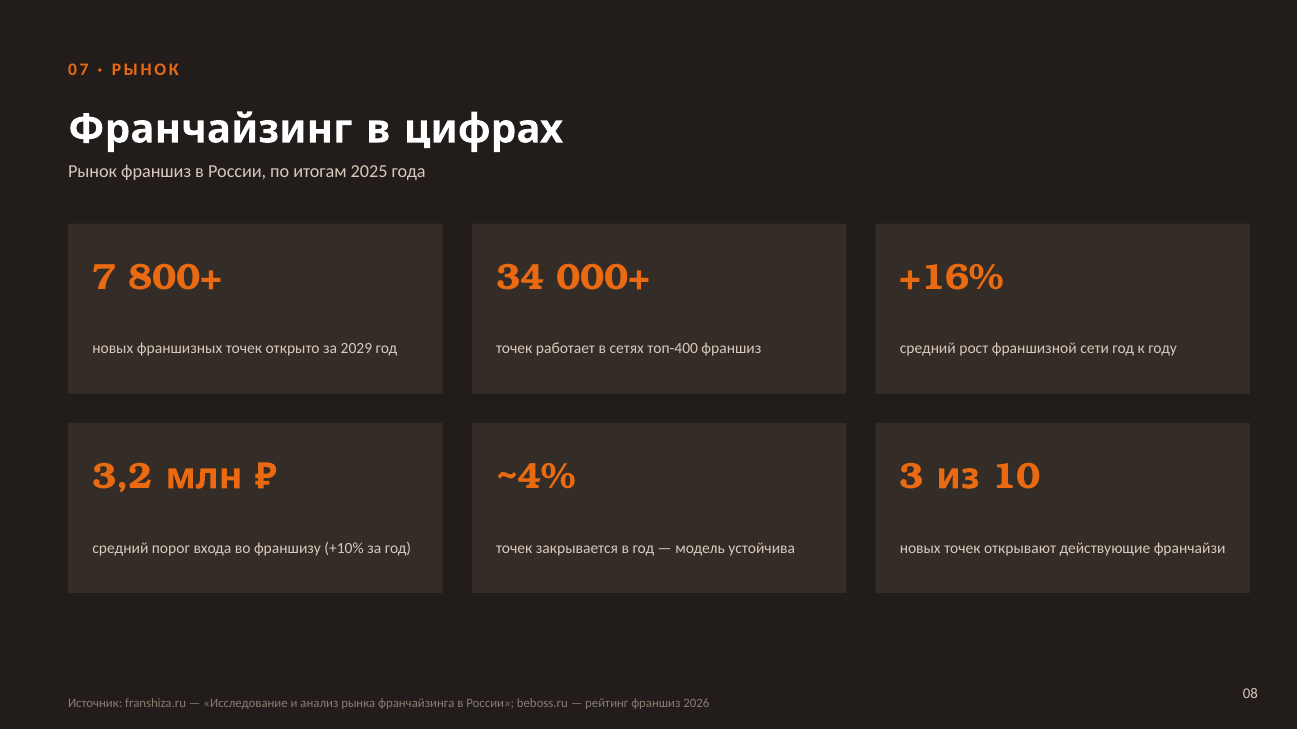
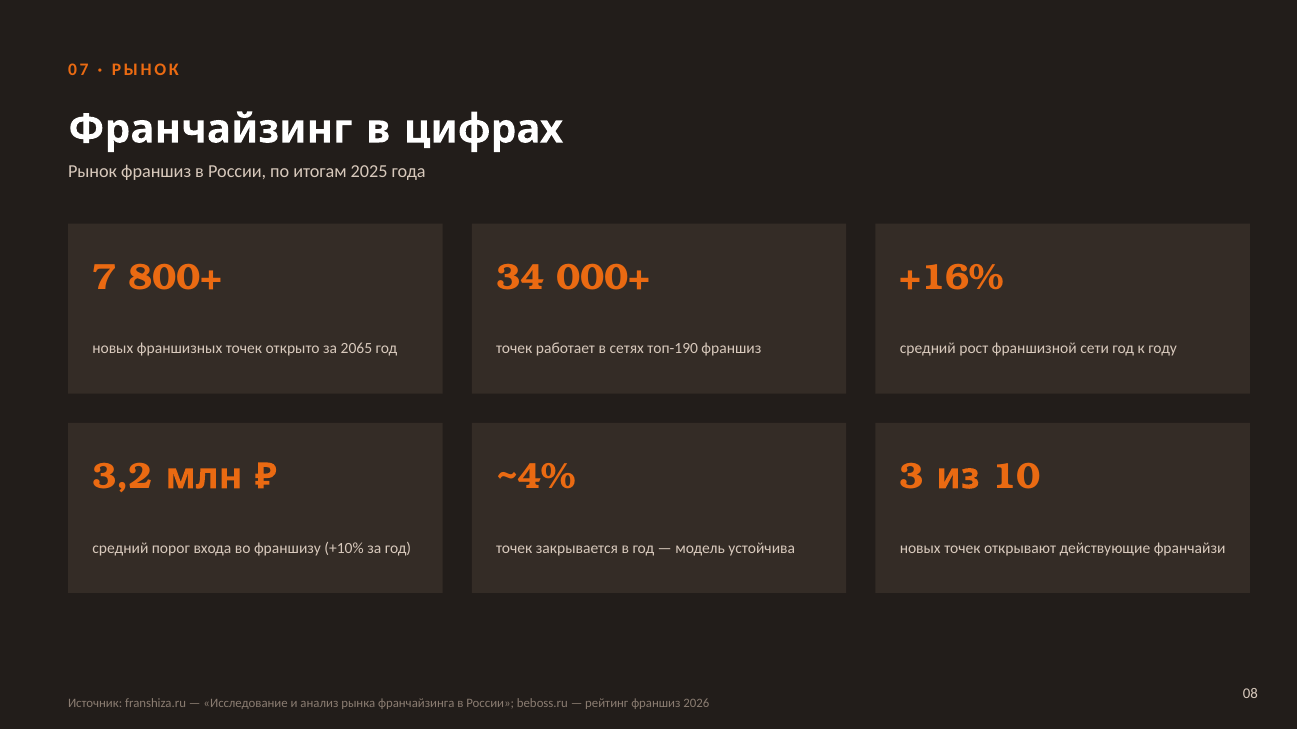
2029: 2029 -> 2065
топ-400: топ-400 -> топ-190
